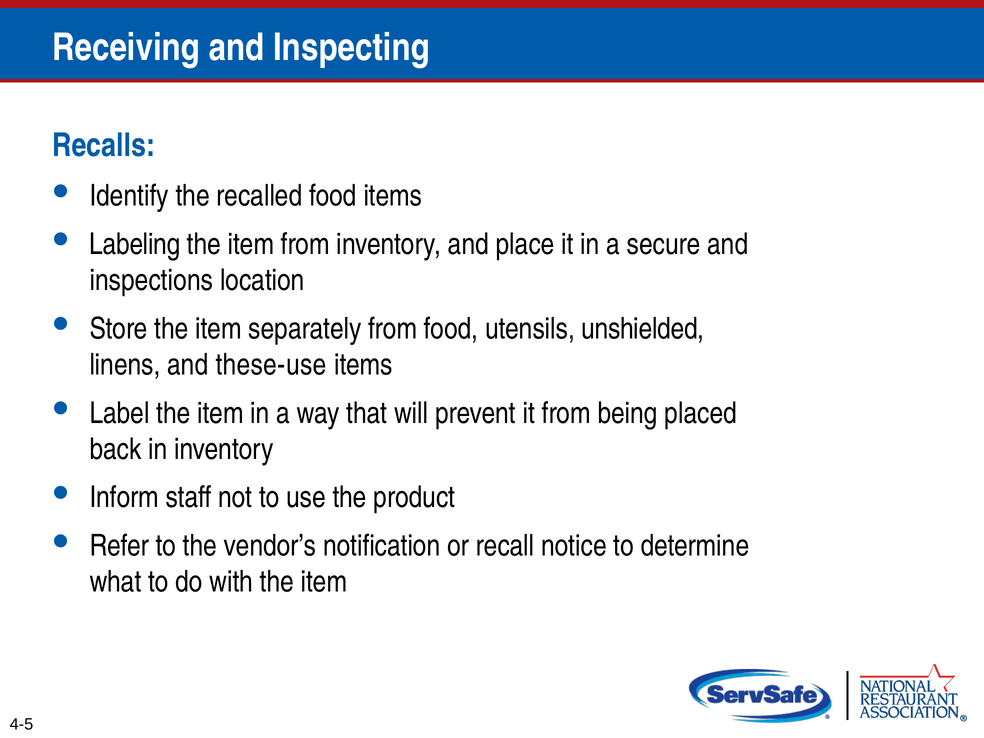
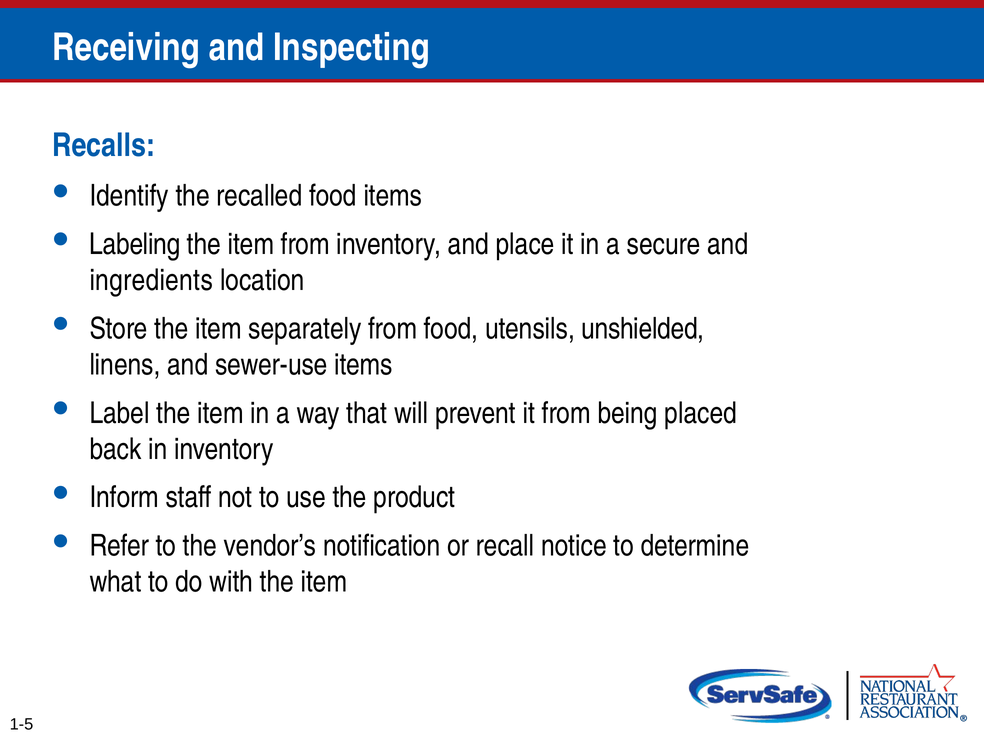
inspections: inspections -> ingredients
these-use: these-use -> sewer-use
4-5: 4-5 -> 1-5
